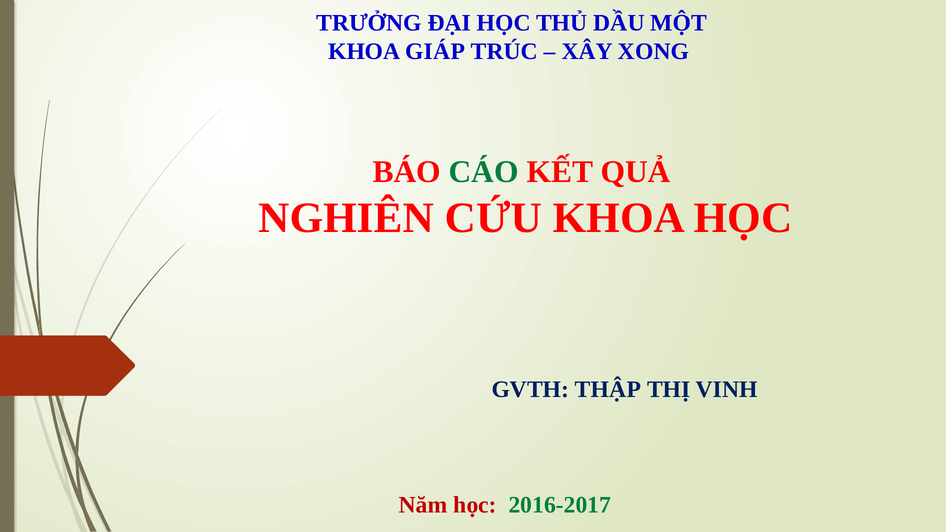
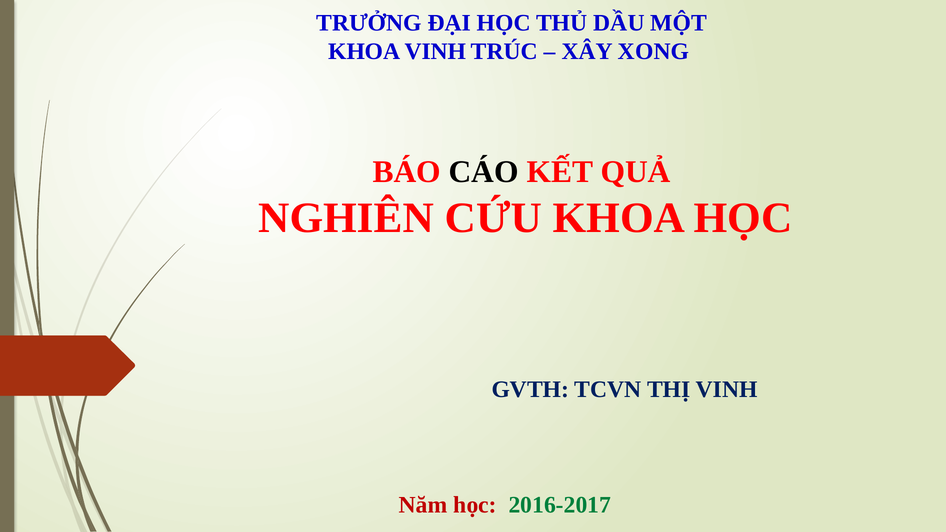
KHOA GIÁP: GIÁP -> VINH
CÁO colour: green -> black
THẬP: THẬP -> TCVN
